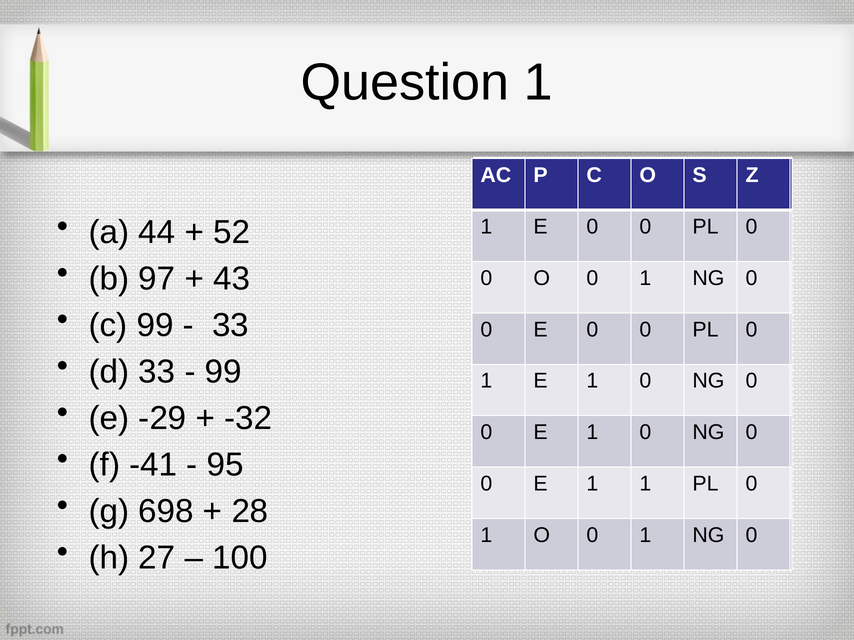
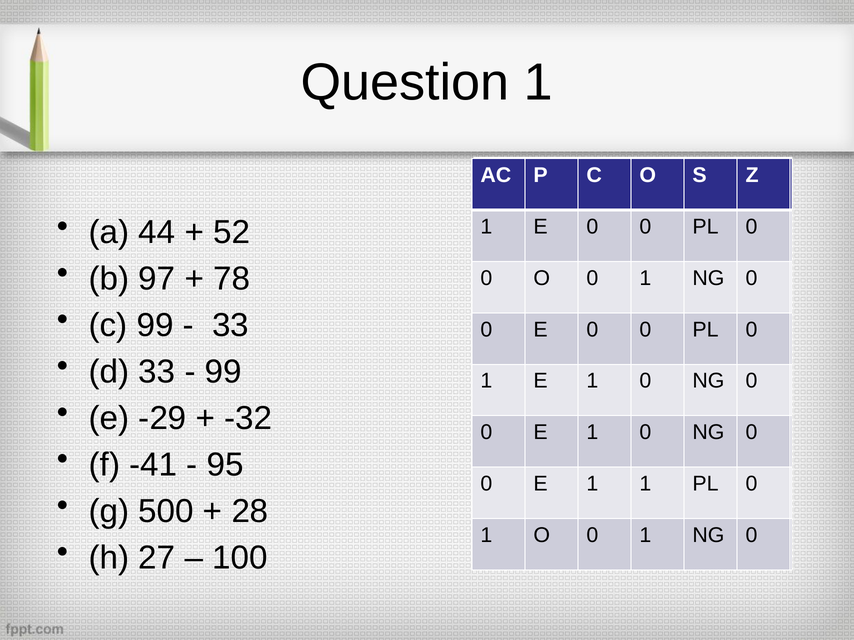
43: 43 -> 78
698: 698 -> 500
